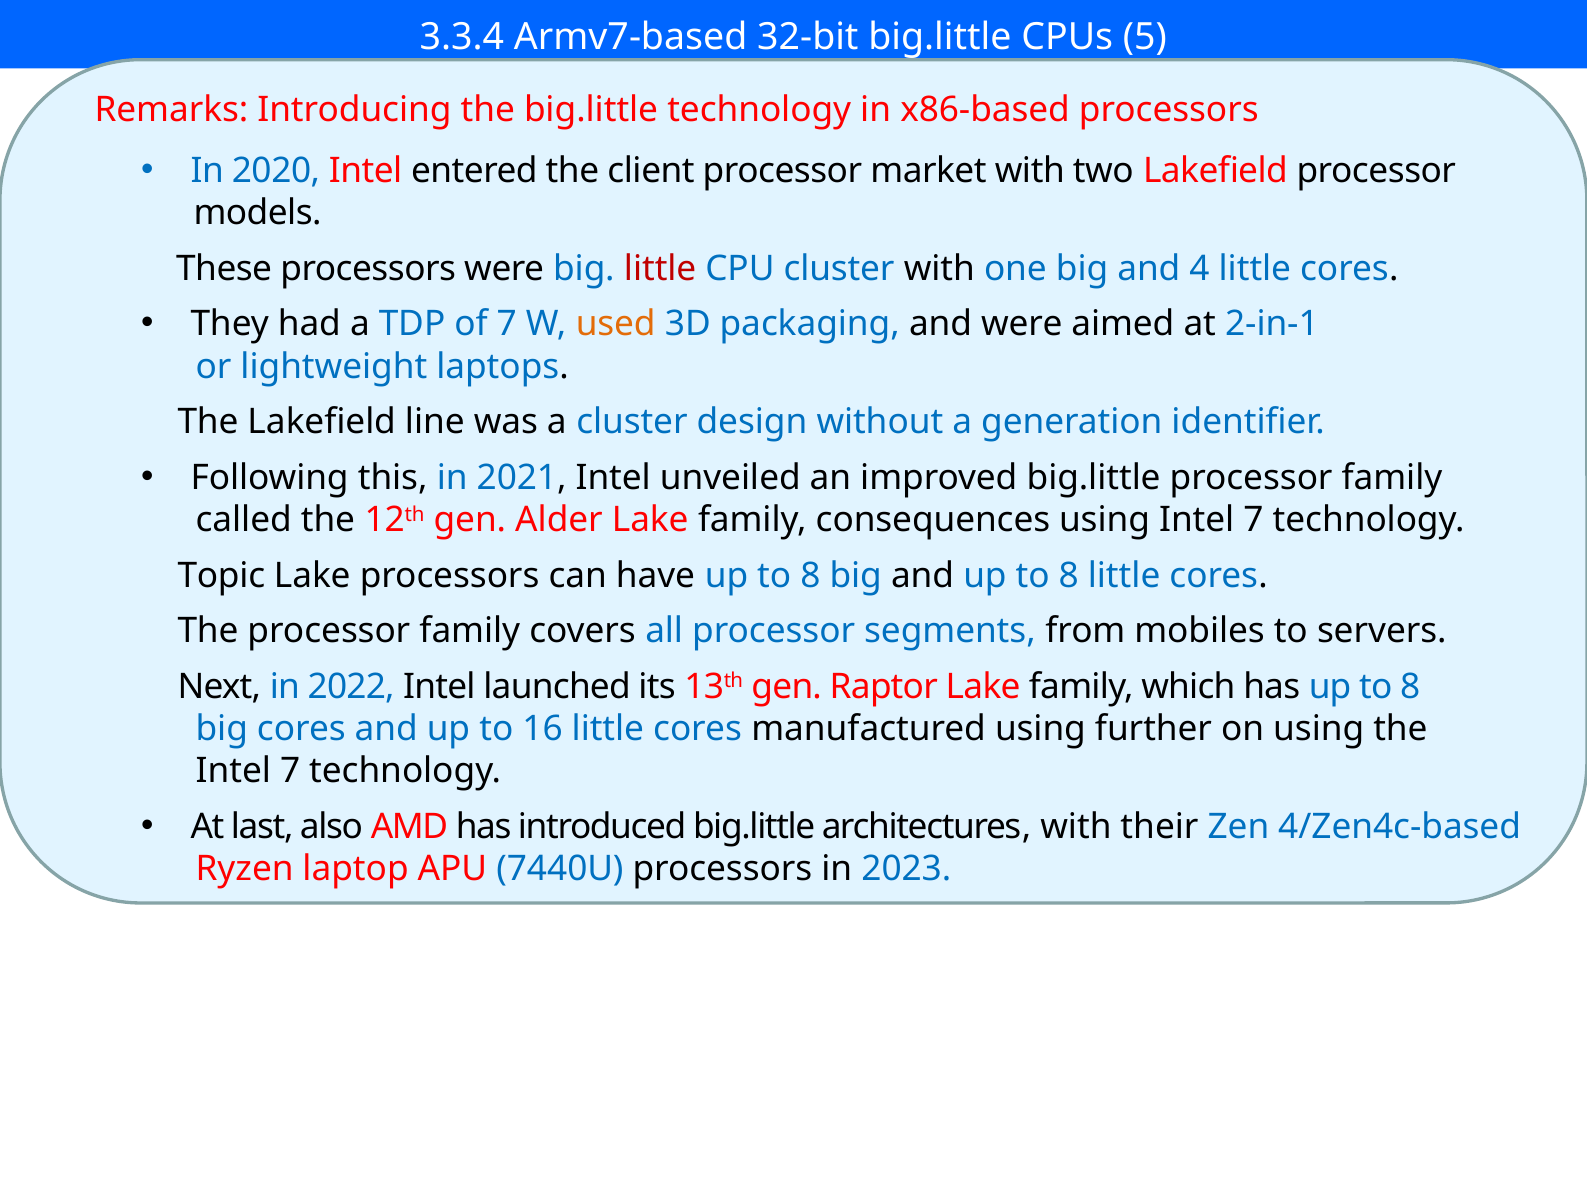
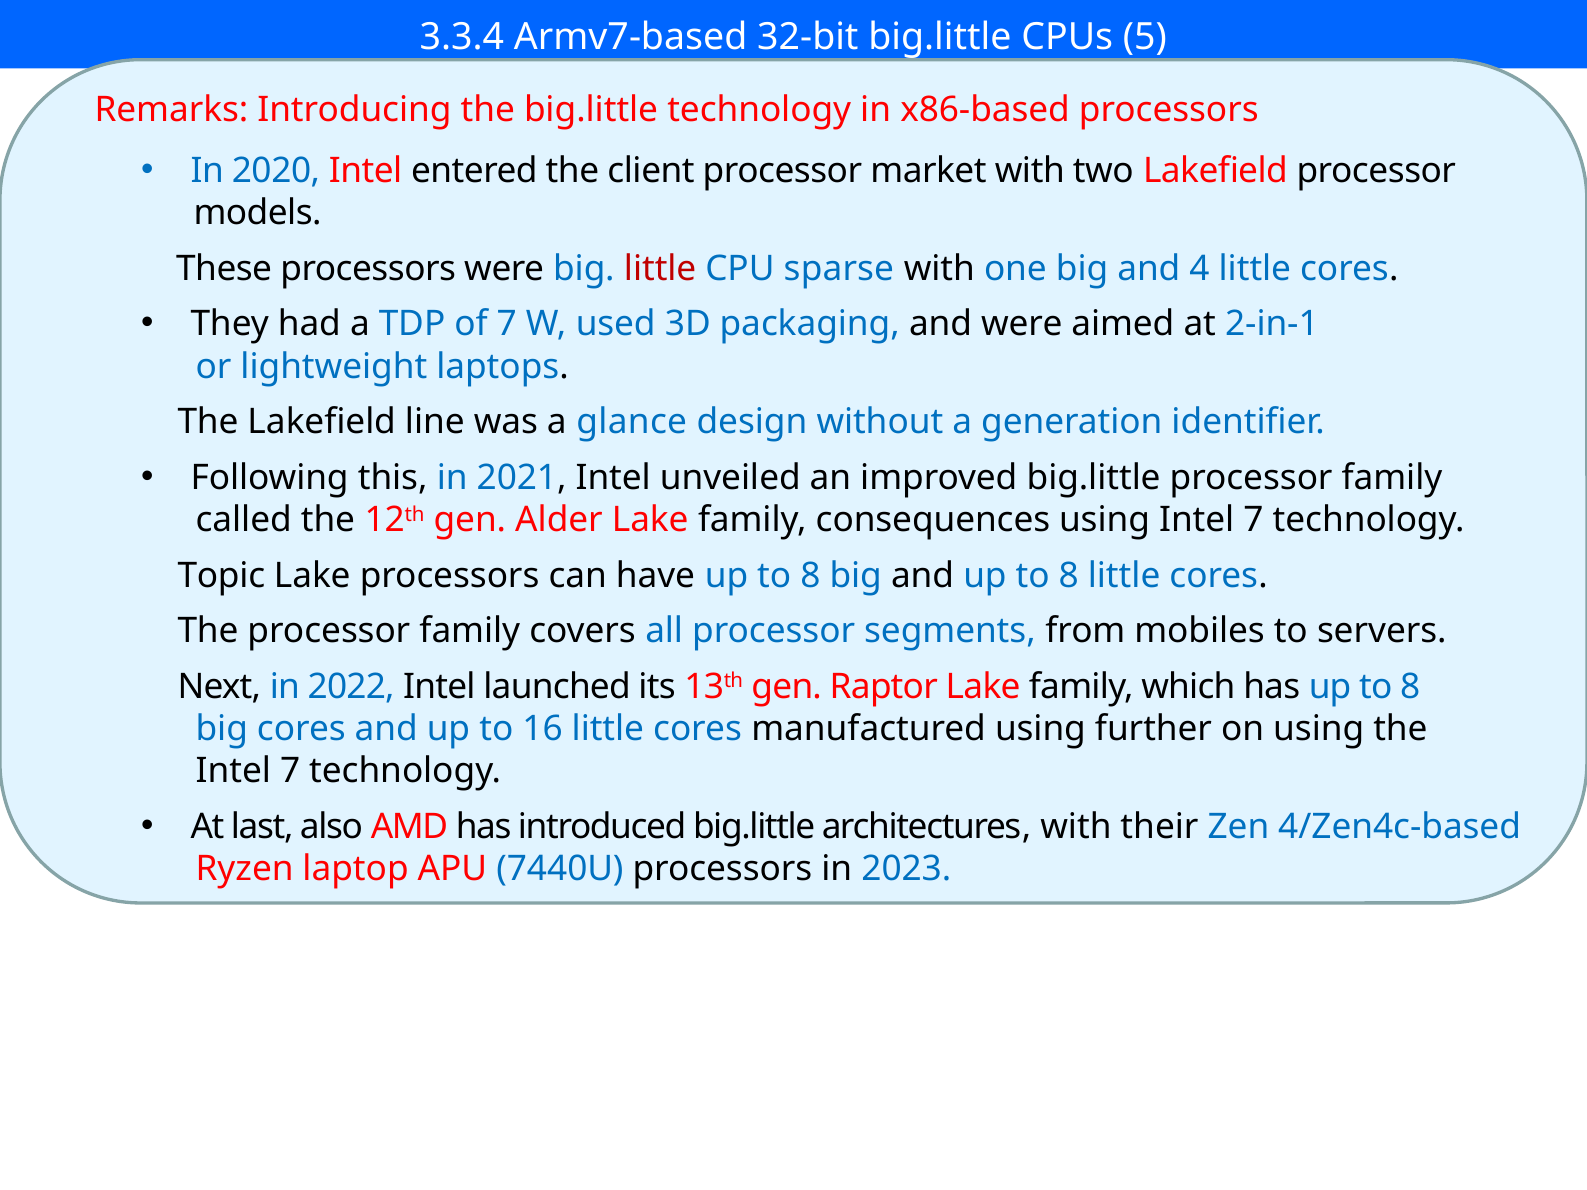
CPU cluster: cluster -> sparse
used colour: orange -> blue
a cluster: cluster -> glance
